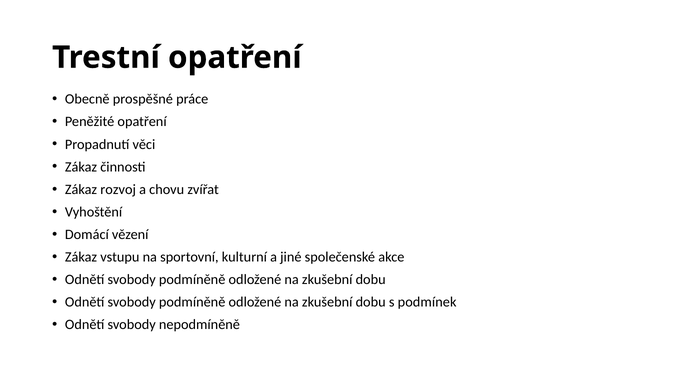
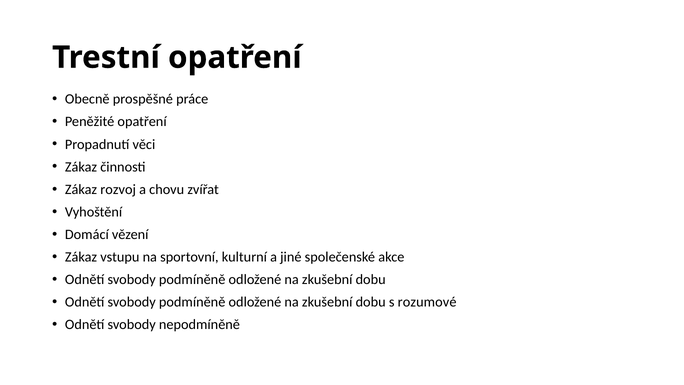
podmínek: podmínek -> rozumové
